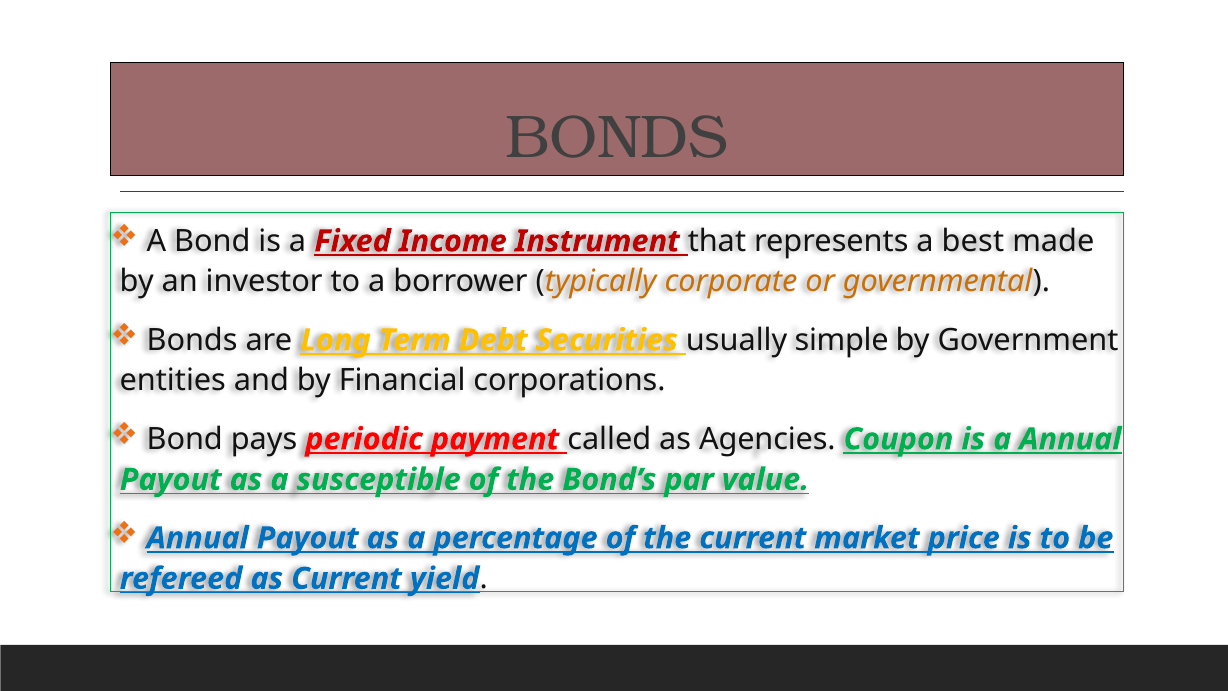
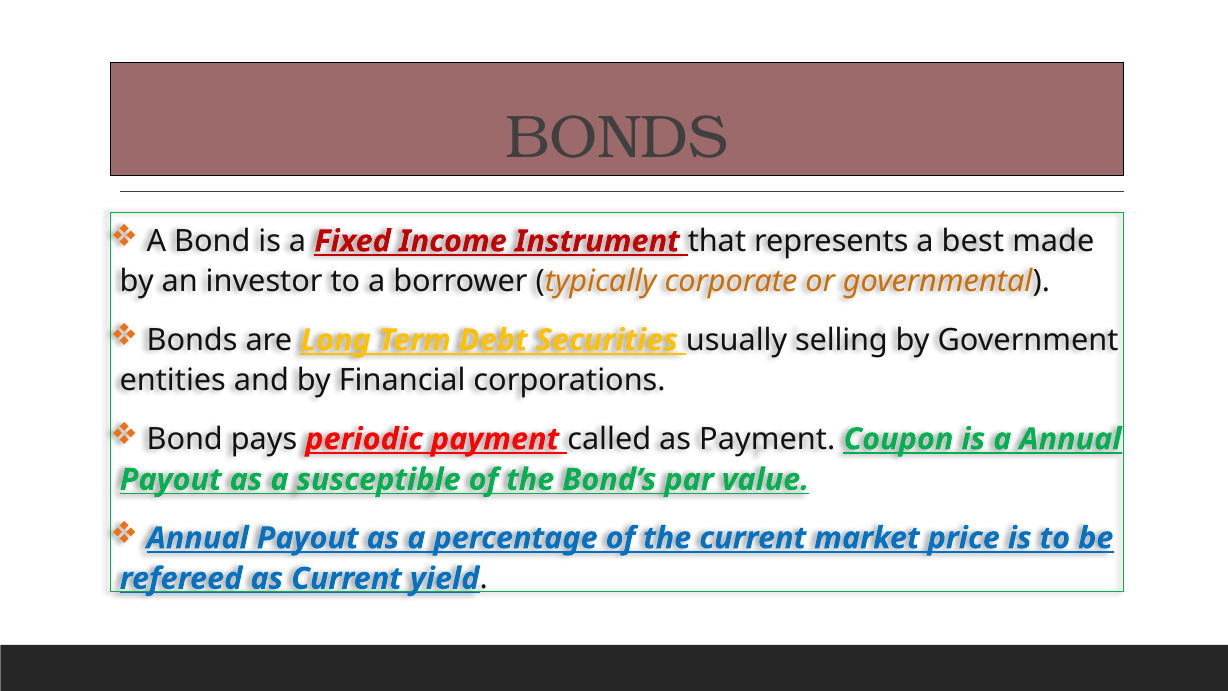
simple: simple -> selling
as Agencies: Agencies -> Payment
